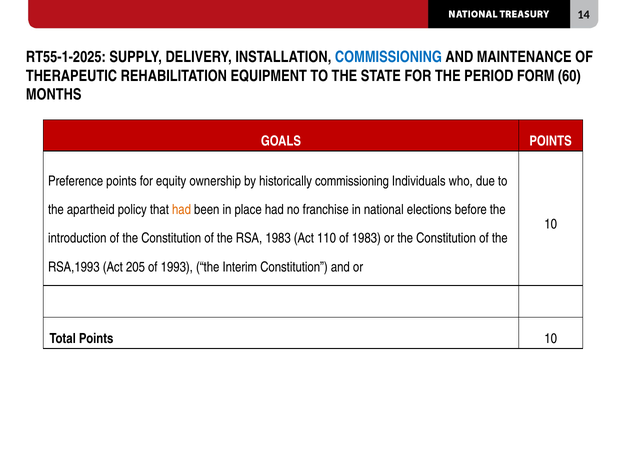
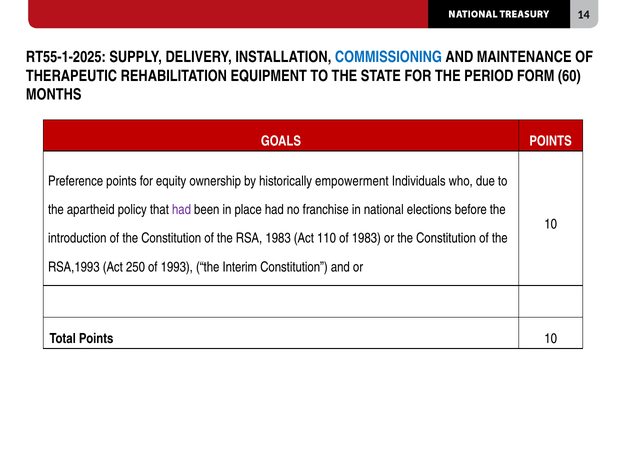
historically commissioning: commissioning -> empowerment
had at (182, 209) colour: orange -> purple
205: 205 -> 250
